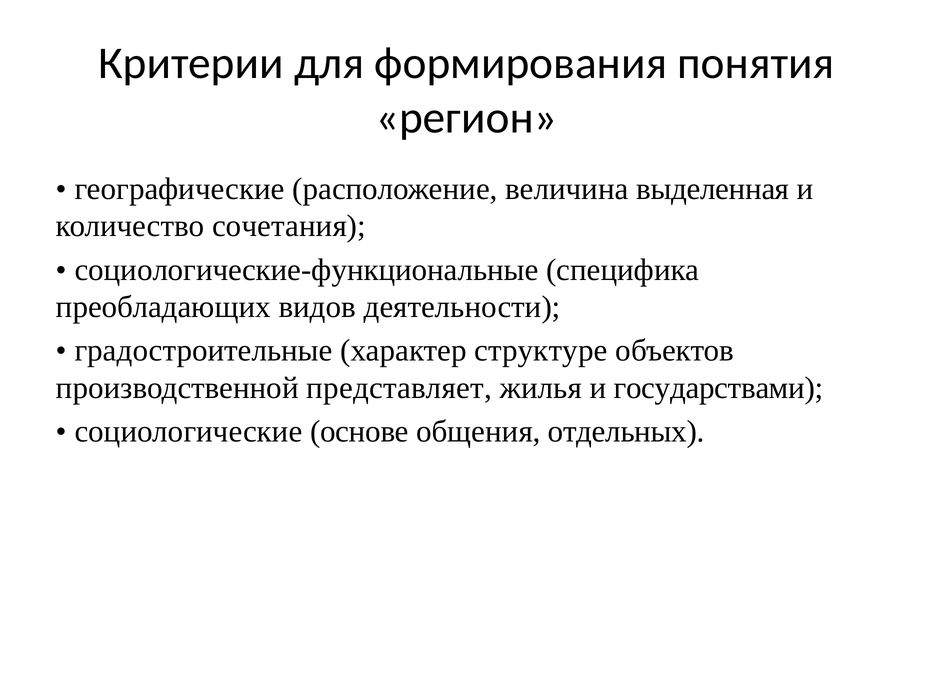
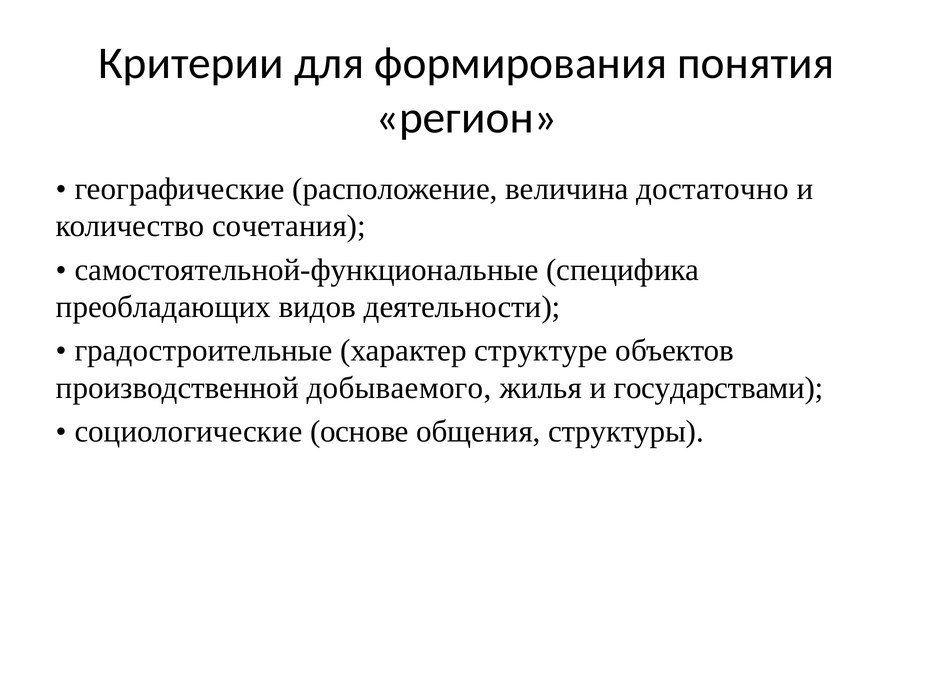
выделенная: выделенная -> достаточно
социологические-функциональные: социологические-функциональные -> самостоятельной-функциональные
представляет: представляет -> добываемого
отдельных: отдельных -> структуры
